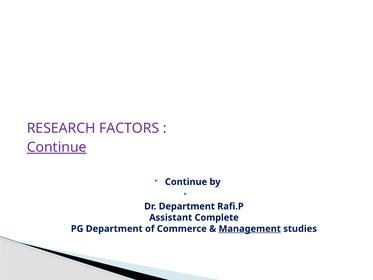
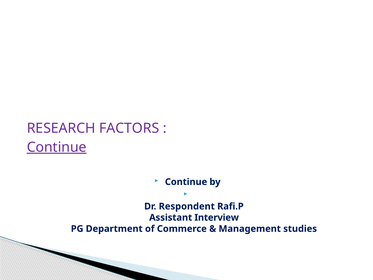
Dr Department: Department -> Respondent
Complete: Complete -> Interview
Management underline: present -> none
